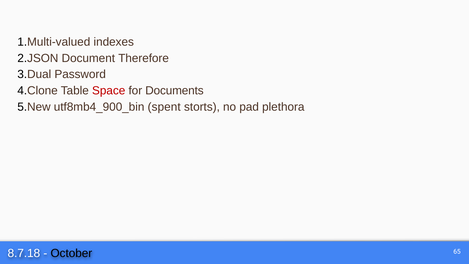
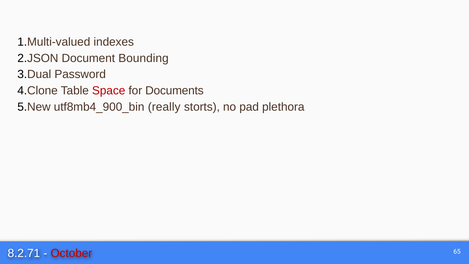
Therefore: Therefore -> Bounding
spent: spent -> really
8.7.18: 8.7.18 -> 8.2.71
October colour: black -> red
